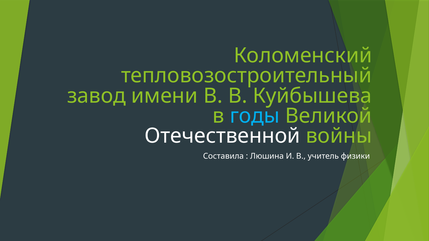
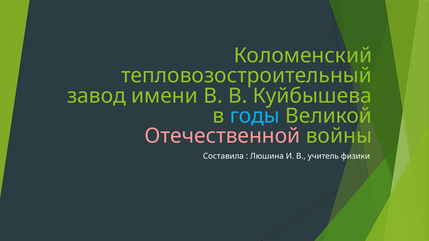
Отечественной colour: white -> pink
